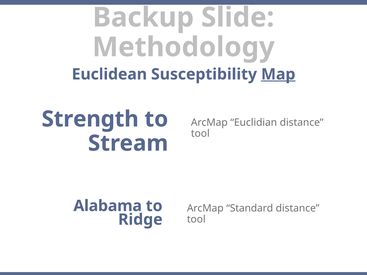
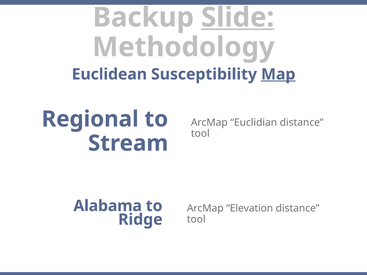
Slide underline: none -> present
Strength: Strength -> Regional
Standard: Standard -> Elevation
